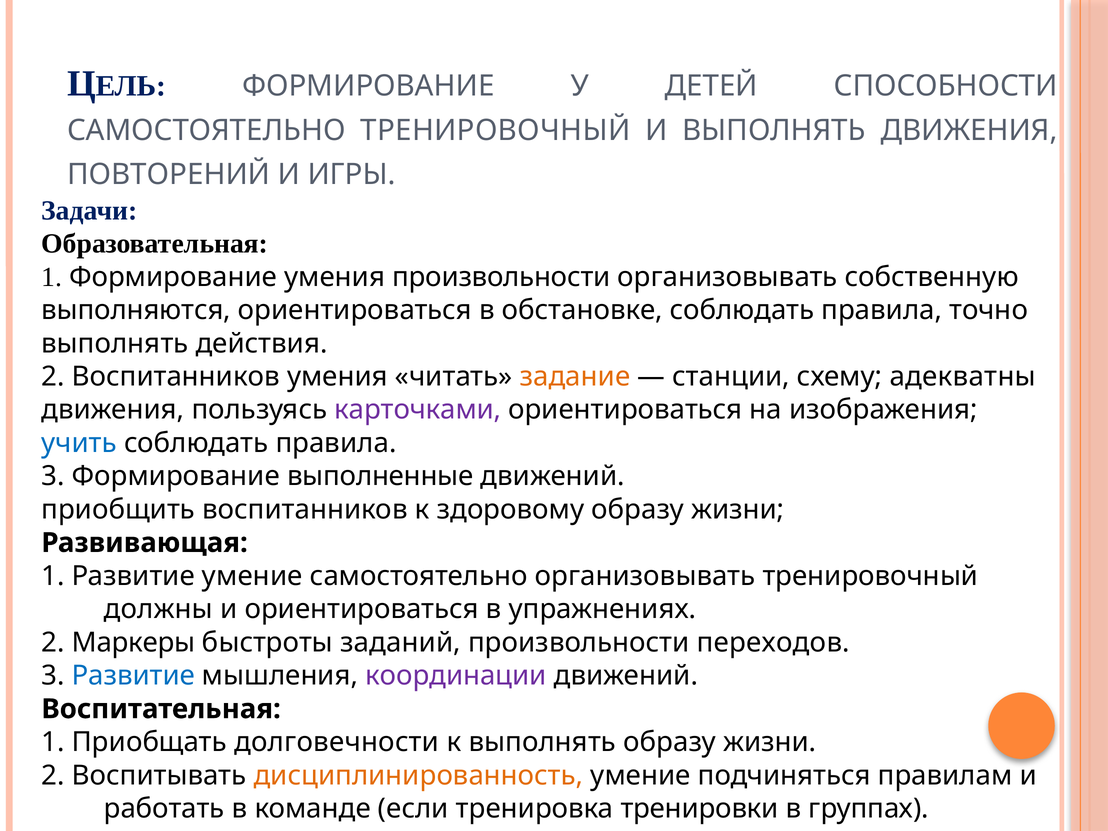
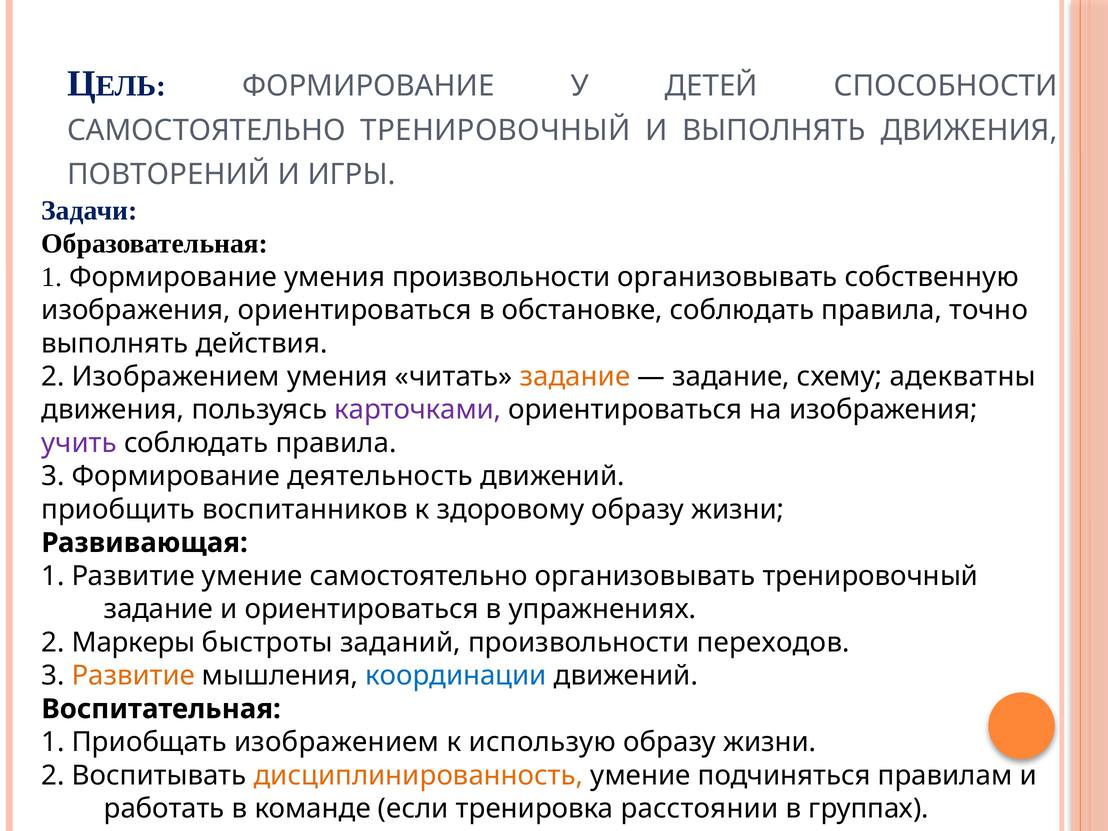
выполняются at (136, 310): выполняются -> изображения
2 Воспитанников: Воспитанников -> Изображением
станции at (731, 377): станции -> задание
учить colour: blue -> purple
выполненные: выполненные -> деятельность
должны at (158, 609): должны -> задание
Развитие at (133, 676) colour: blue -> orange
координации colour: purple -> blue
Приобщать долговечности: долговечности -> изображением
к выполнять: выполнять -> использую
тренировки: тренировки -> расстоянии
